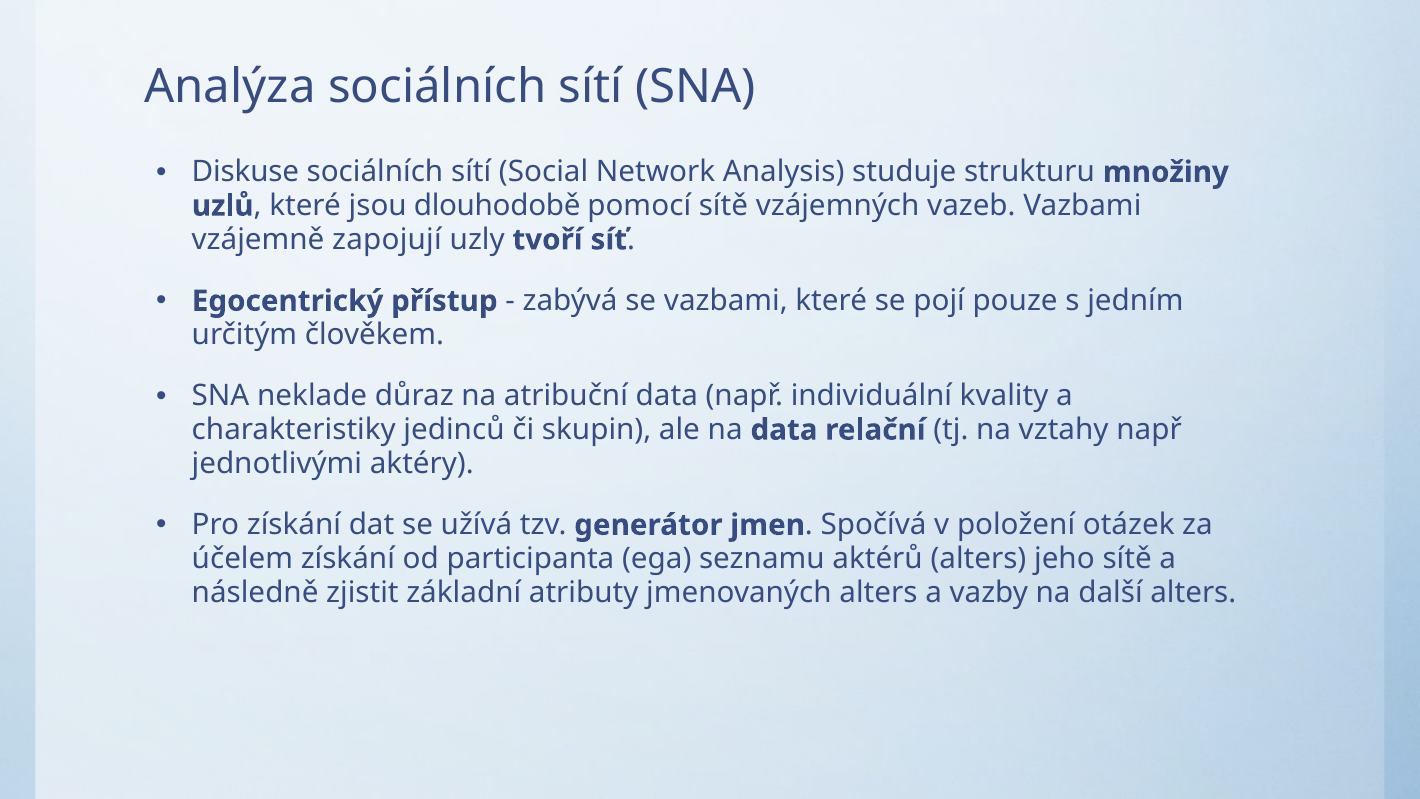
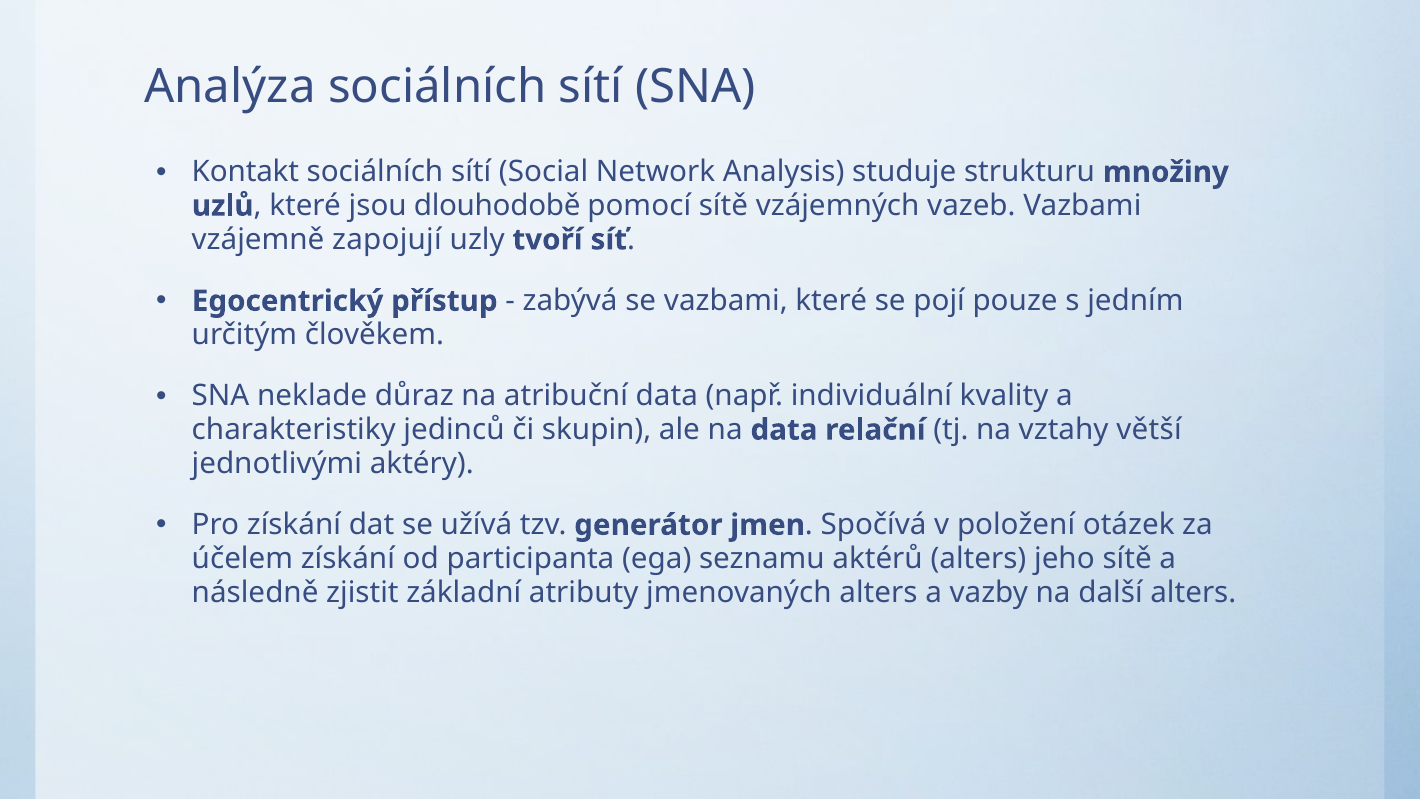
Diskuse: Diskuse -> Kontakt
vztahy např: např -> větší
